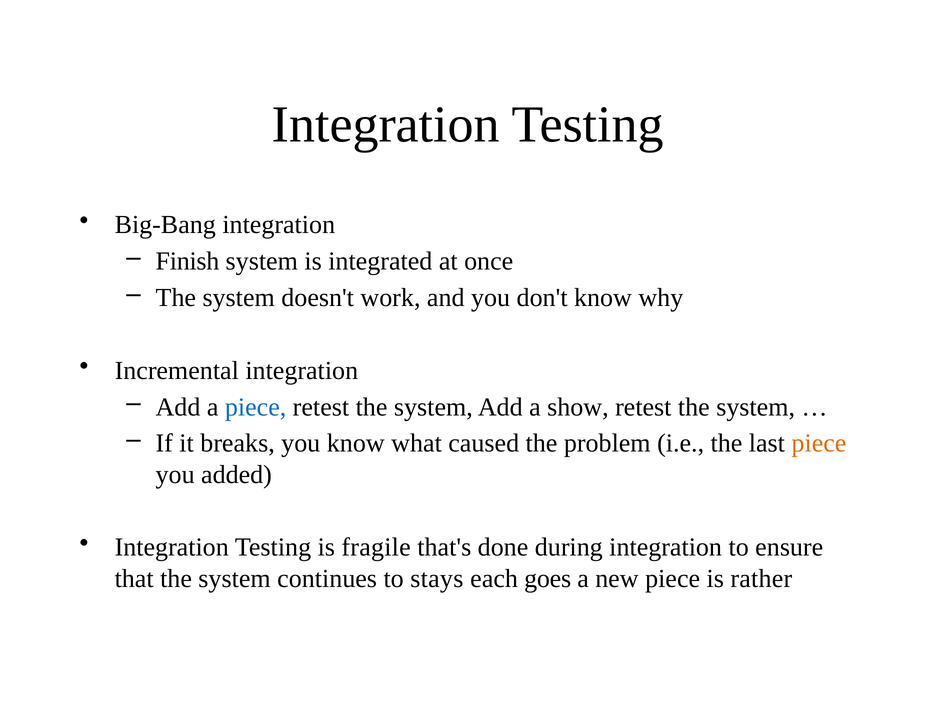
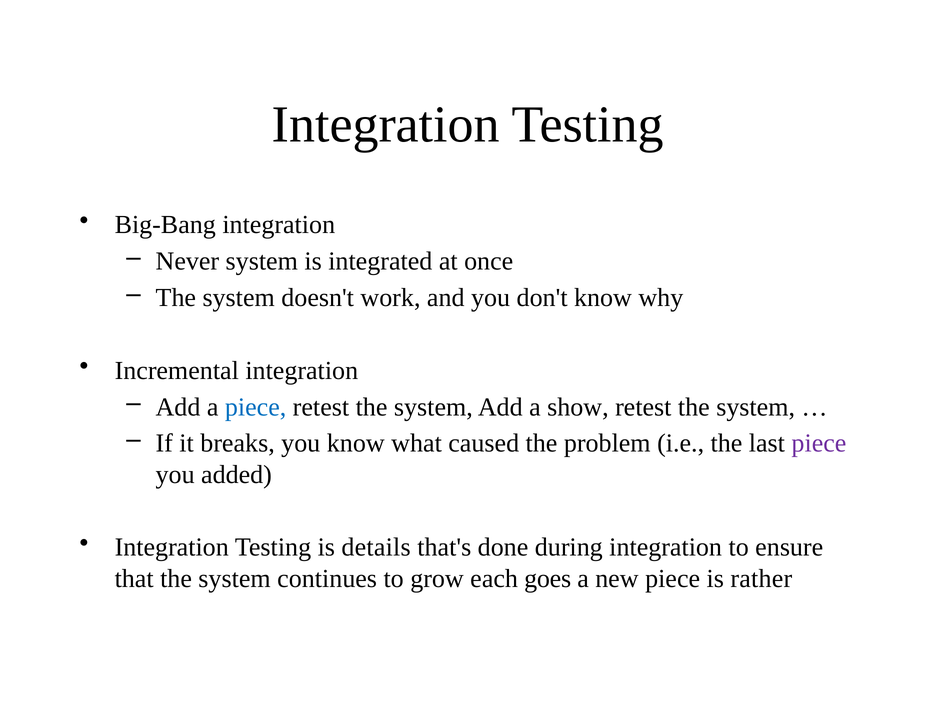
Finish: Finish -> Never
piece at (819, 443) colour: orange -> purple
fragile: fragile -> details
stays: stays -> grow
